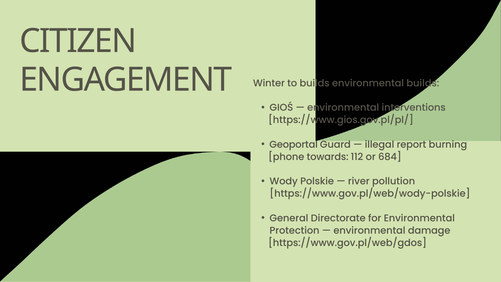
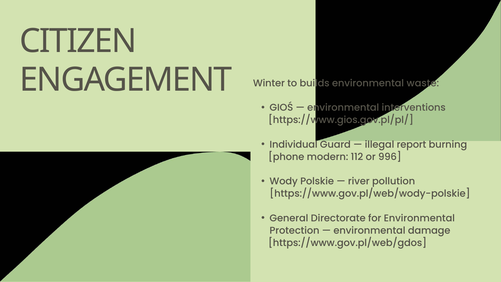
environmental builds: builds -> waste
Geoportal: Geoportal -> Individual
towards: towards -> modern
684: 684 -> 996
